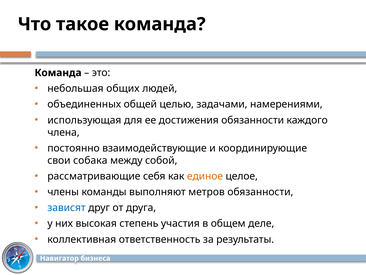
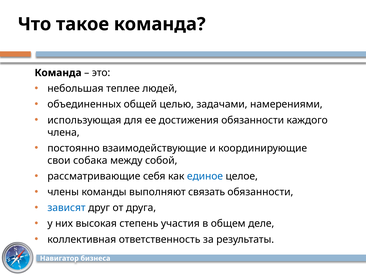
общих: общих -> теплее
единое colour: orange -> blue
метров: метров -> связать
